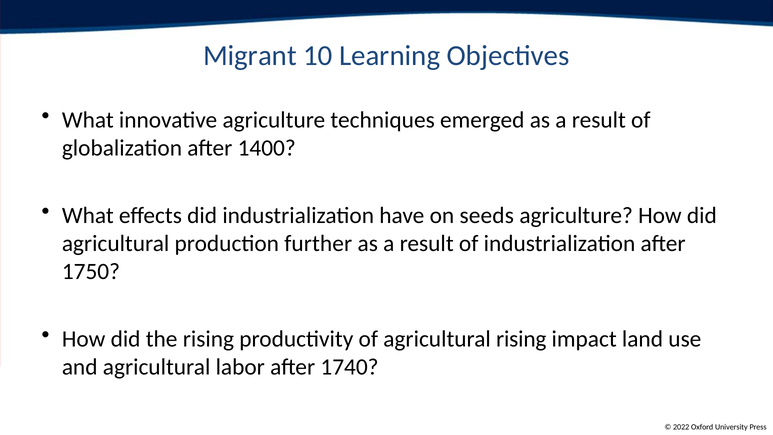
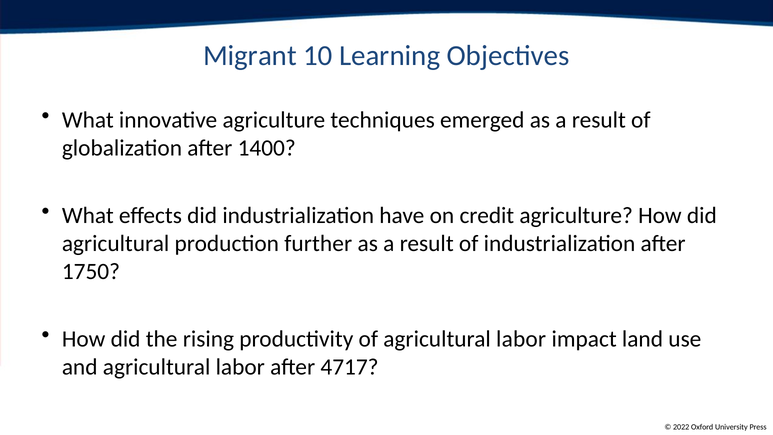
seeds: seeds -> credit
of agricultural rising: rising -> labor
1740: 1740 -> 4717
